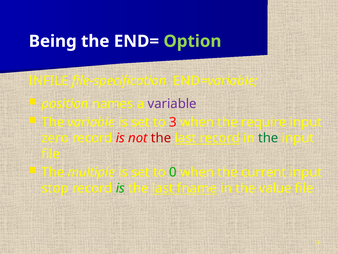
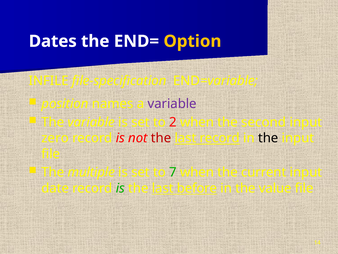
Being: Being -> Dates
Option colour: light green -> yellow
3: 3 -> 2
require: require -> second
the at (268, 138) colour: green -> black
0: 0 -> 7
stop: stop -> date
fname: fname -> before
